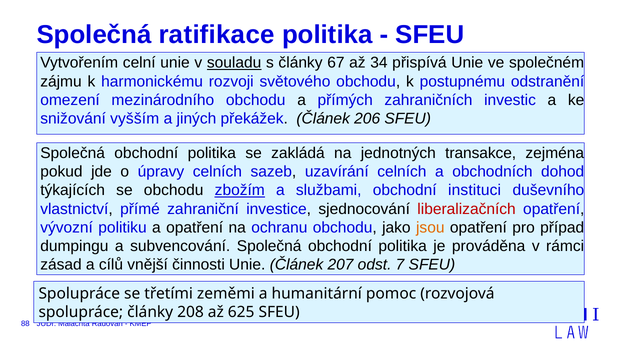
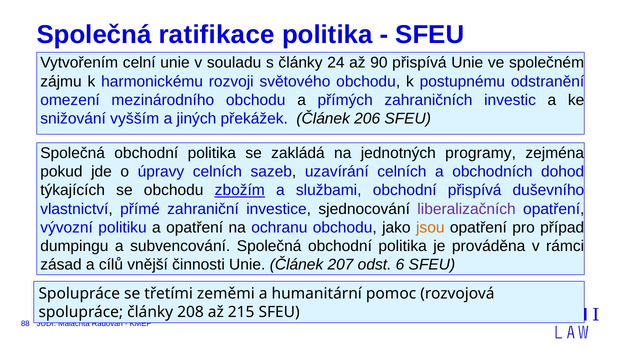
souladu underline: present -> none
67: 67 -> 24
34: 34 -> 90
transakce: transakce -> programy
obchodní instituci: instituci -> přispívá
liberalizačních colour: red -> purple
7: 7 -> 6
625: 625 -> 215
